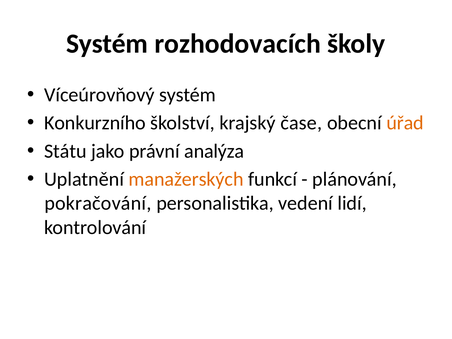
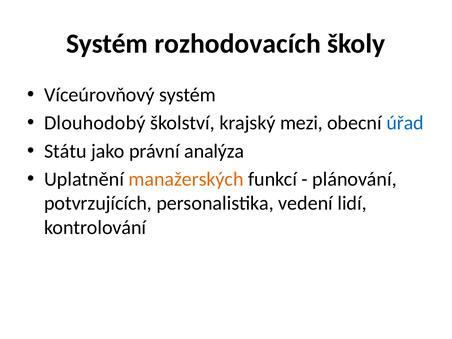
Konkurzního: Konkurzního -> Dlouhodobý
čase: čase -> mezi
úřad colour: orange -> blue
pokračování: pokračování -> potvrzujících
